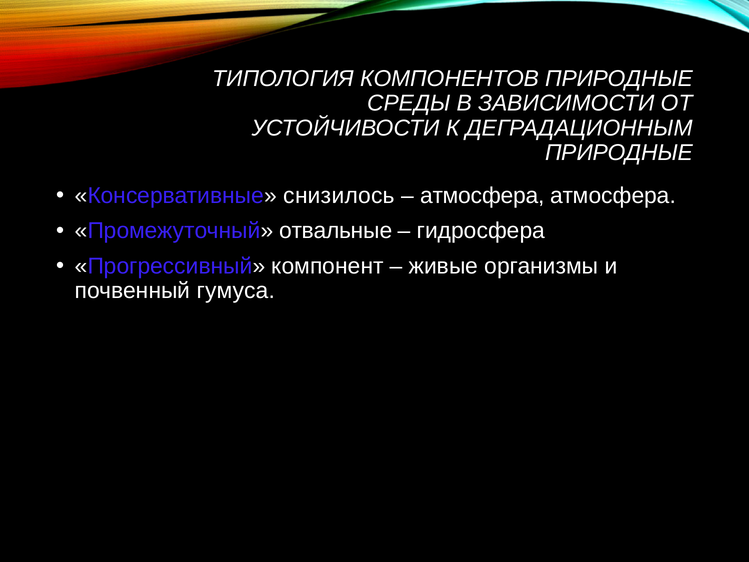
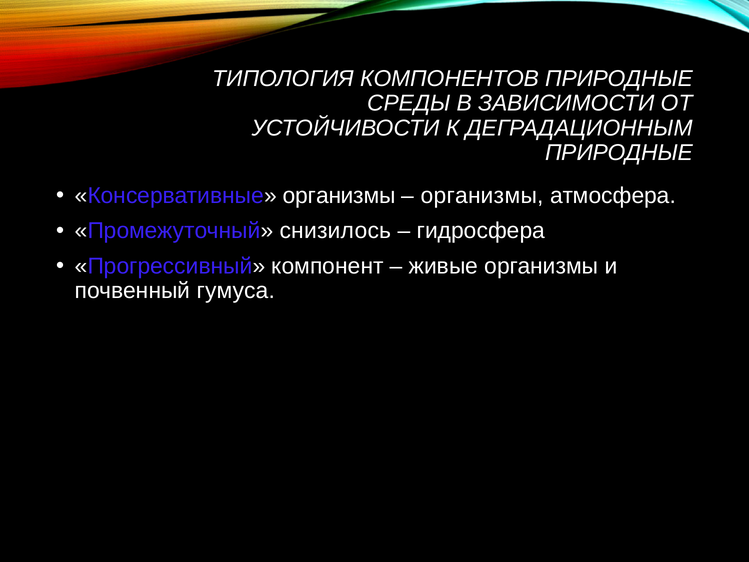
Консервативные снизилось: снизилось -> организмы
атмосфера at (482, 196): атмосфера -> организмы
отвальные: отвальные -> снизилось
